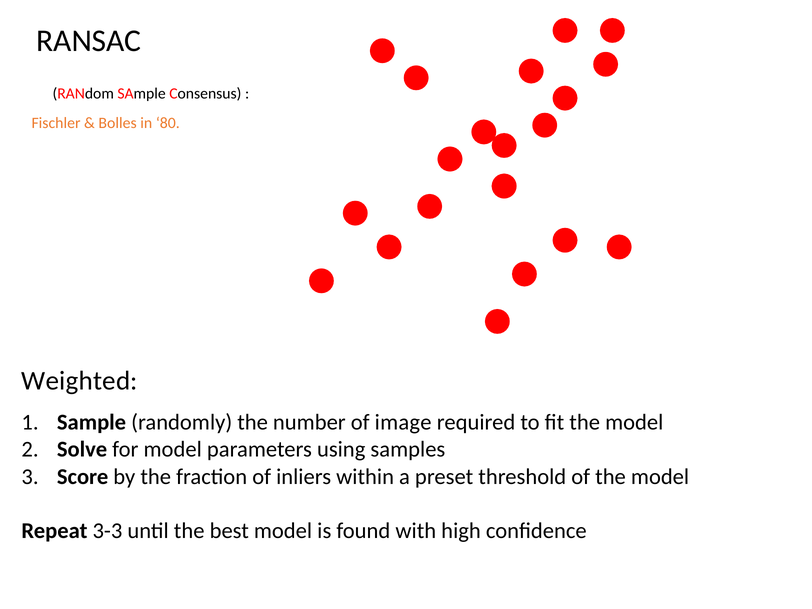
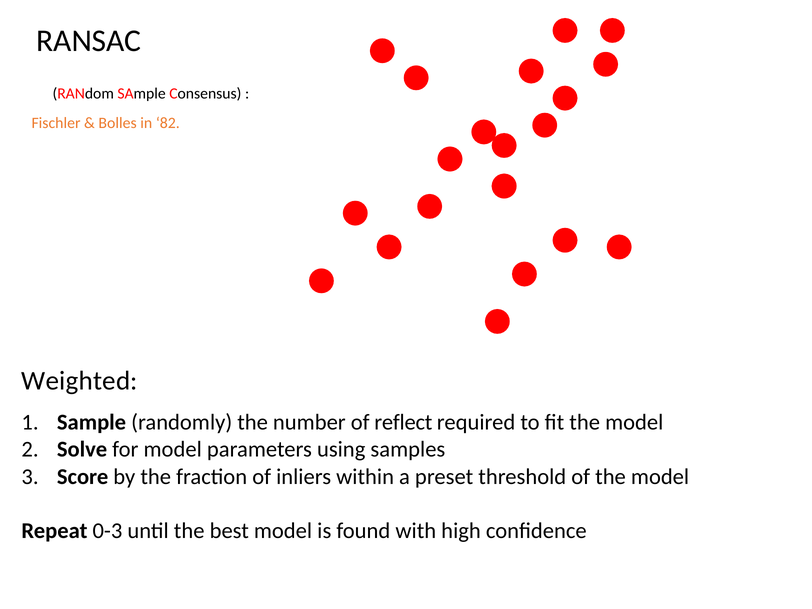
80: 80 -> 82
image: image -> reflect
3-3: 3-3 -> 0-3
